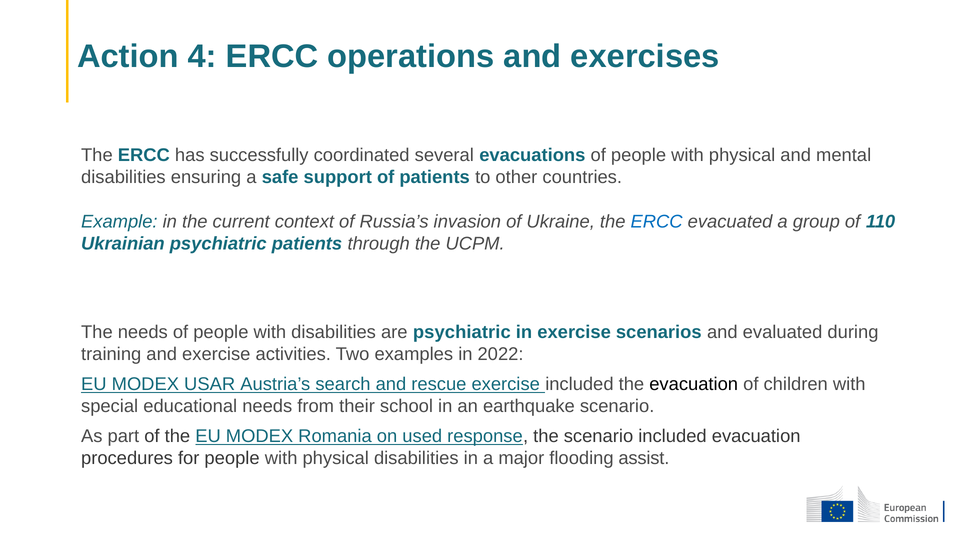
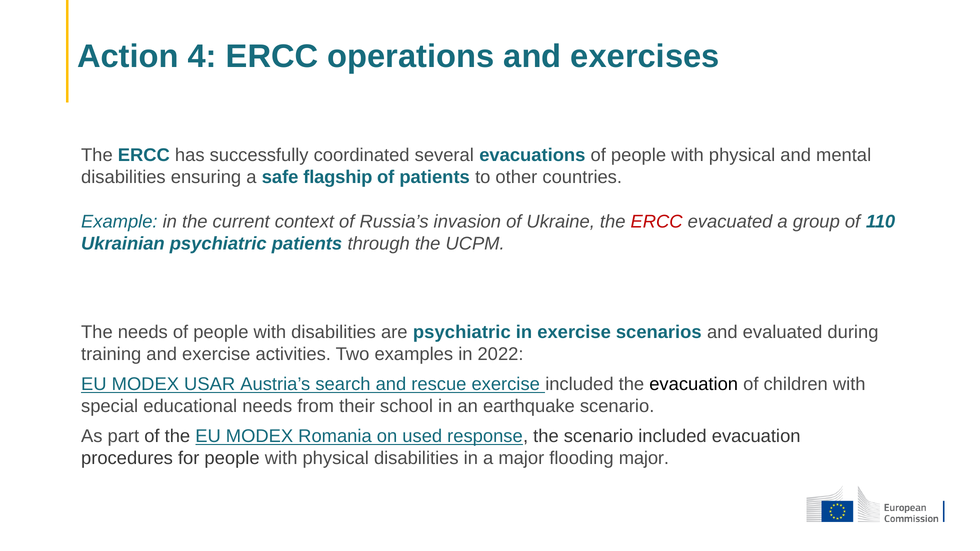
support: support -> flagship
ERCC at (657, 222) colour: blue -> red
flooding assist: assist -> major
